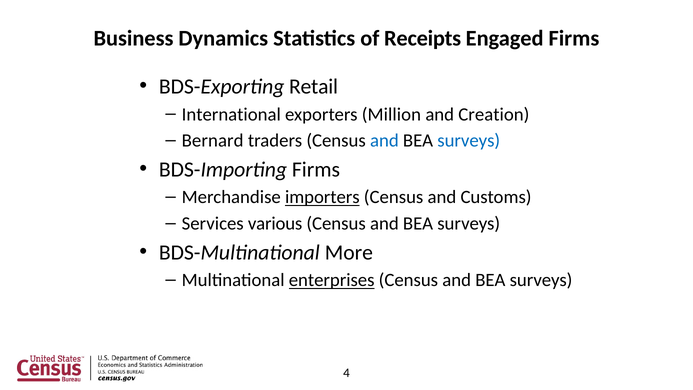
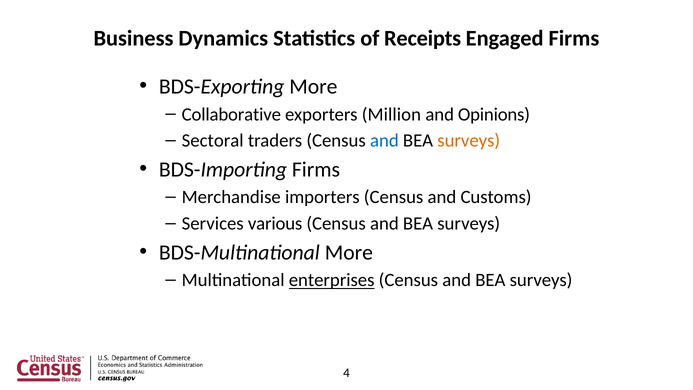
BDS-Exporting Retail: Retail -> More
International: International -> Collaborative
Creation: Creation -> Opinions
Bernard: Bernard -> Sectoral
surveys at (469, 141) colour: blue -> orange
importers underline: present -> none
